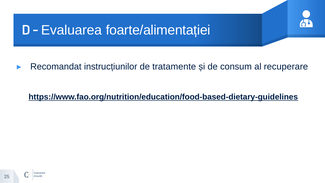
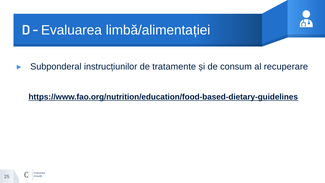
foarte/alimentației: foarte/alimentației -> limbă/alimentației
Recomandat: Recomandat -> Subponderal
